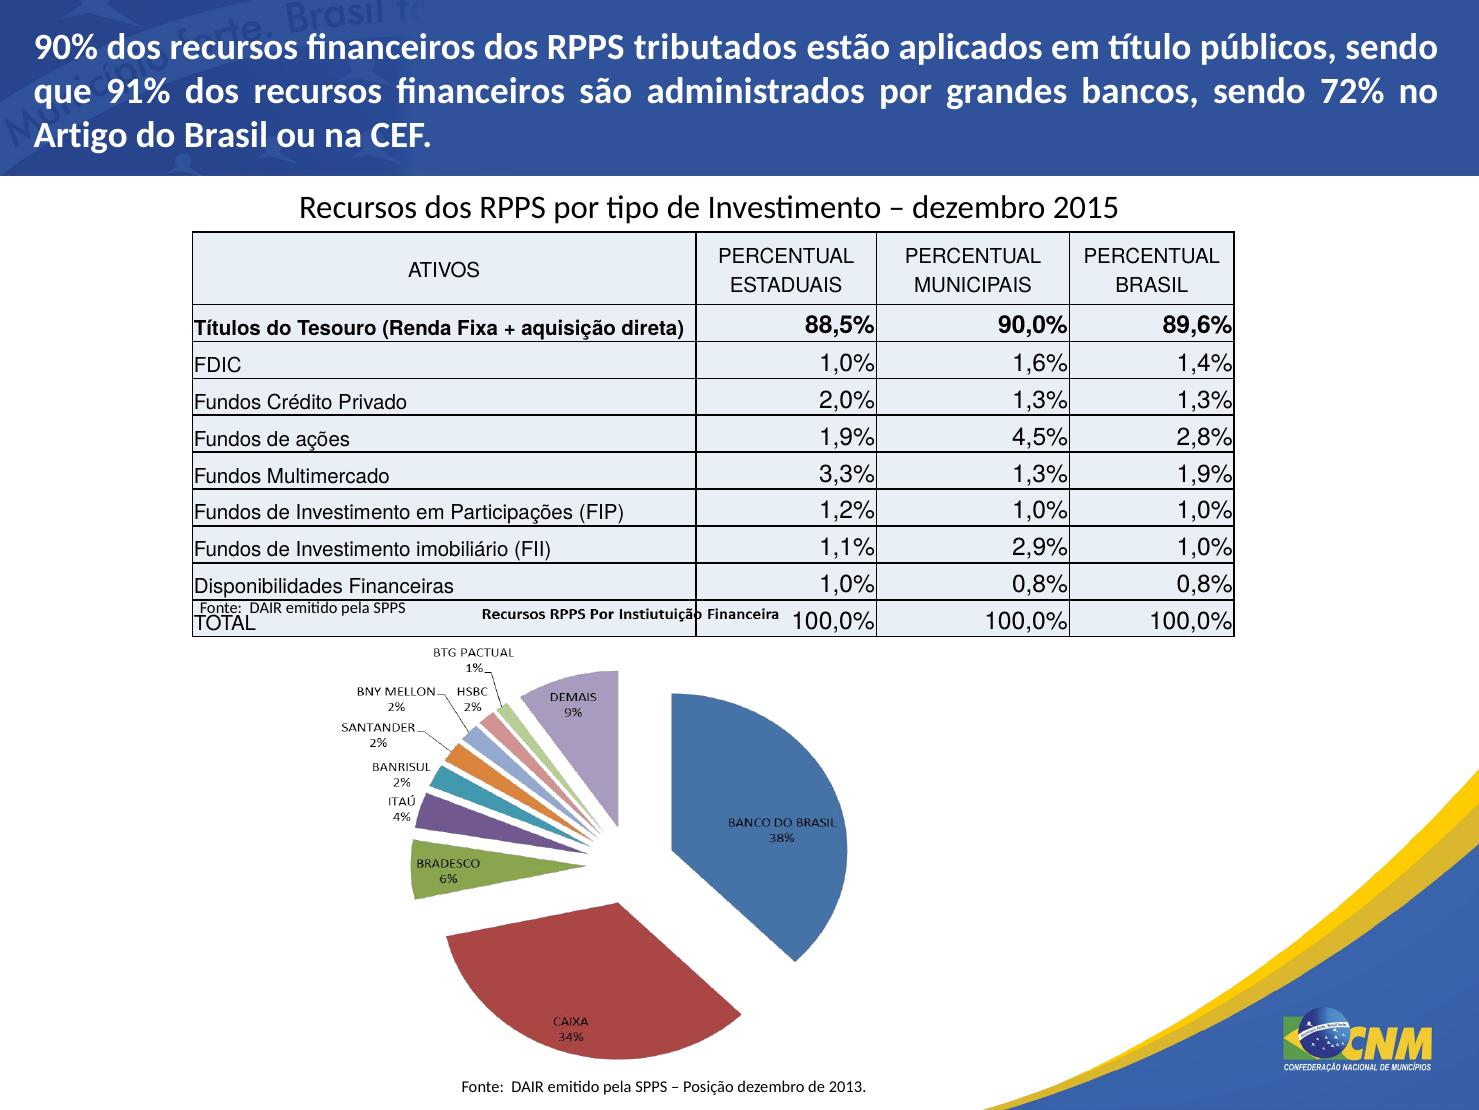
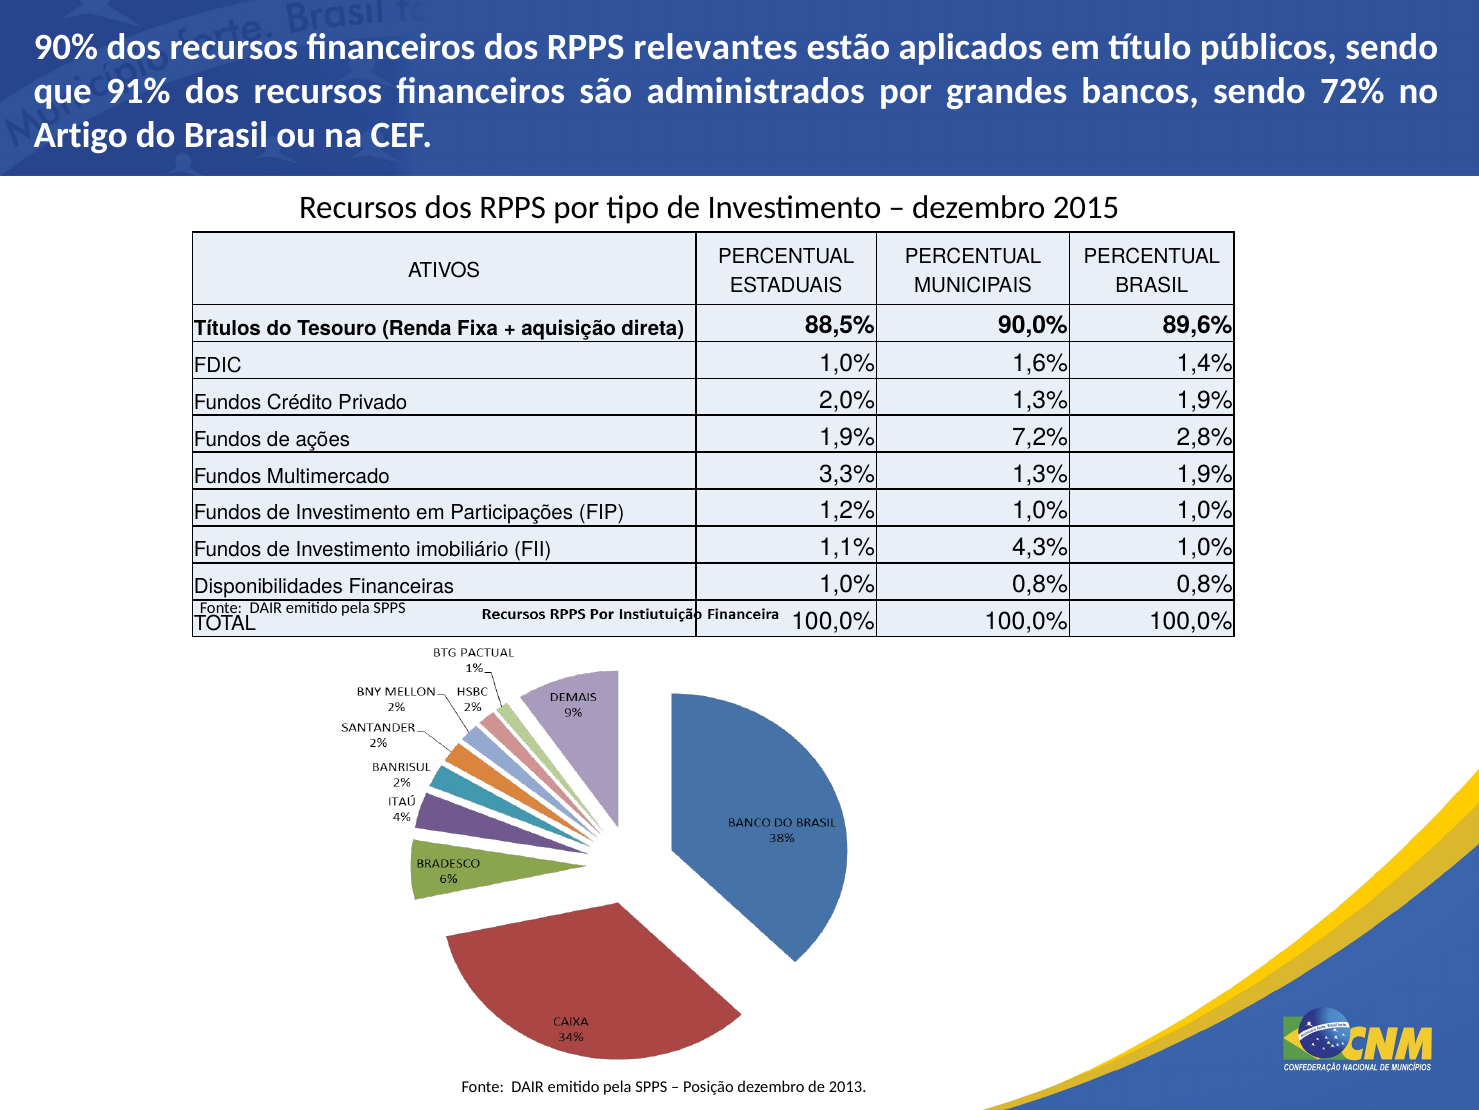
tributados: tributados -> relevantes
2,0% 1,3% 1,3%: 1,3% -> 1,9%
4,5%: 4,5% -> 7,2%
2,9%: 2,9% -> 4,3%
